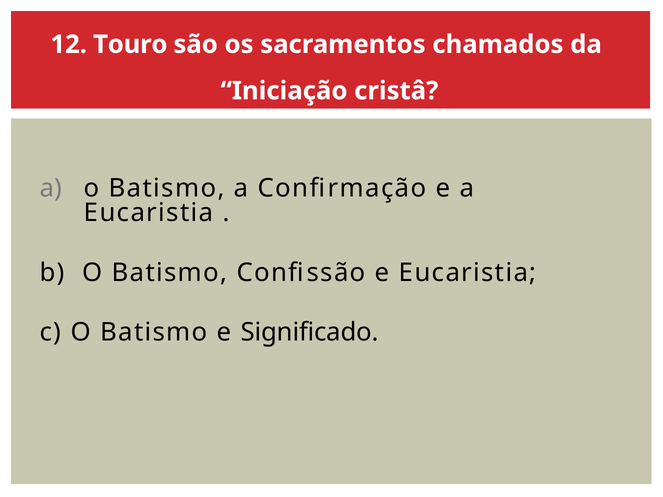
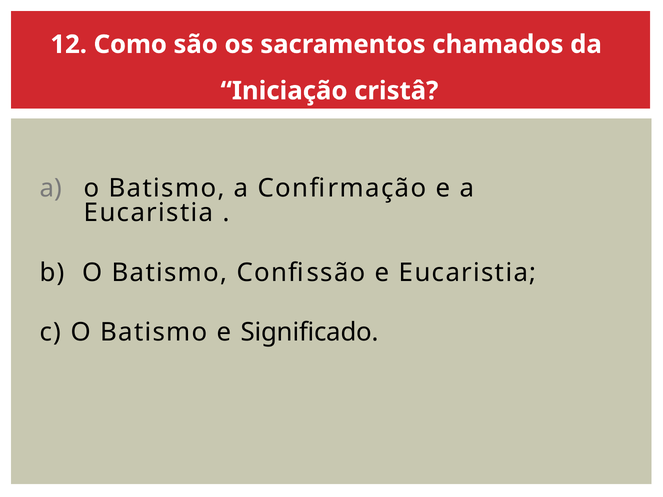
Touro: Touro -> Como
